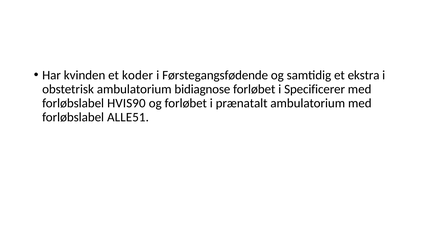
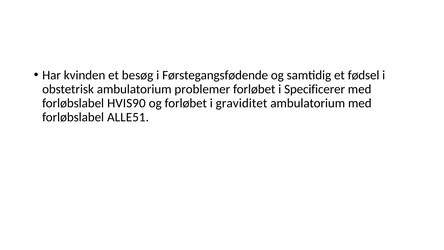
koder: koder -> besøg
ekstra: ekstra -> fødsel
bidiagnose: bidiagnose -> problemer
prænatalt: prænatalt -> graviditet
